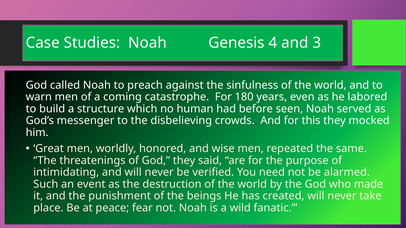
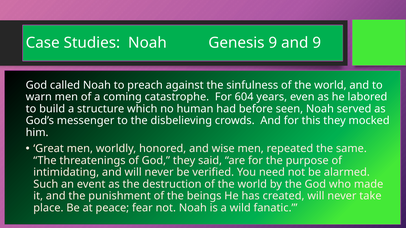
Genesis 4: 4 -> 9
and 3: 3 -> 9
180: 180 -> 604
